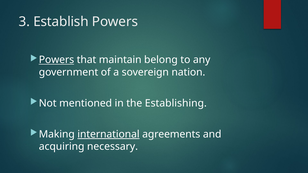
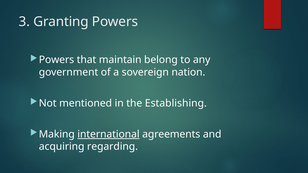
Establish: Establish -> Granting
Powers at (56, 60) underline: present -> none
necessary: necessary -> regarding
